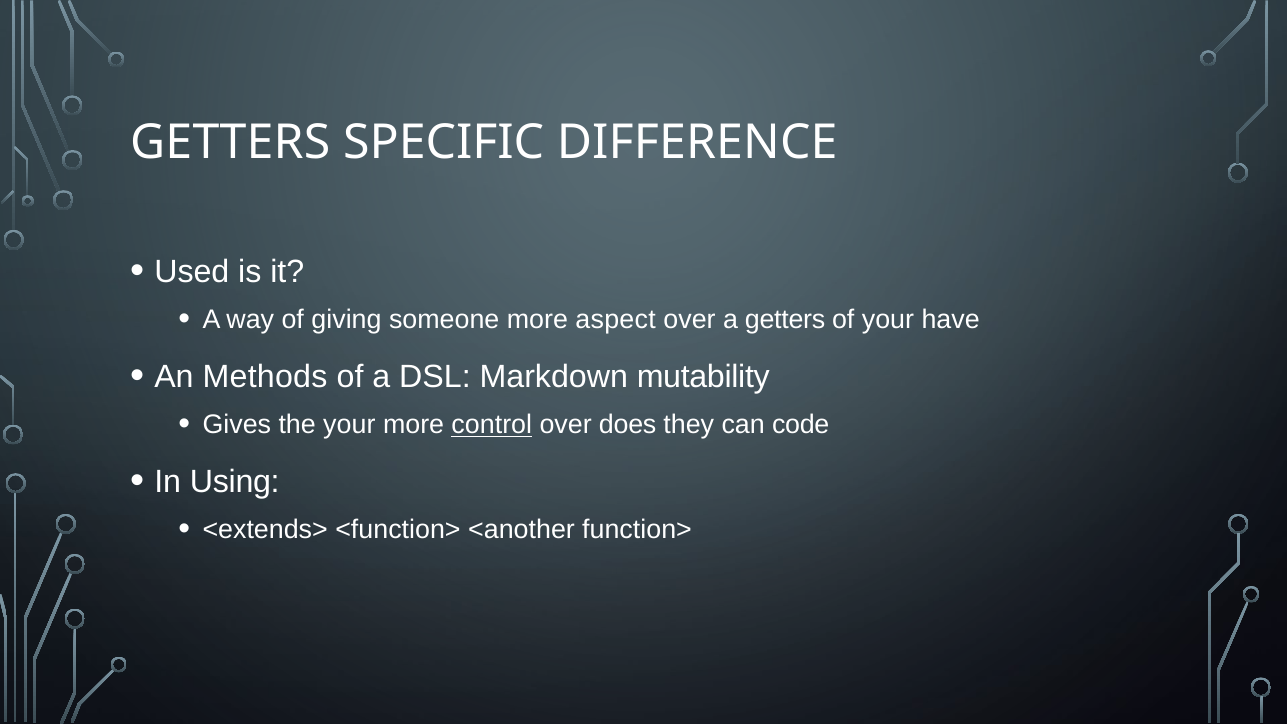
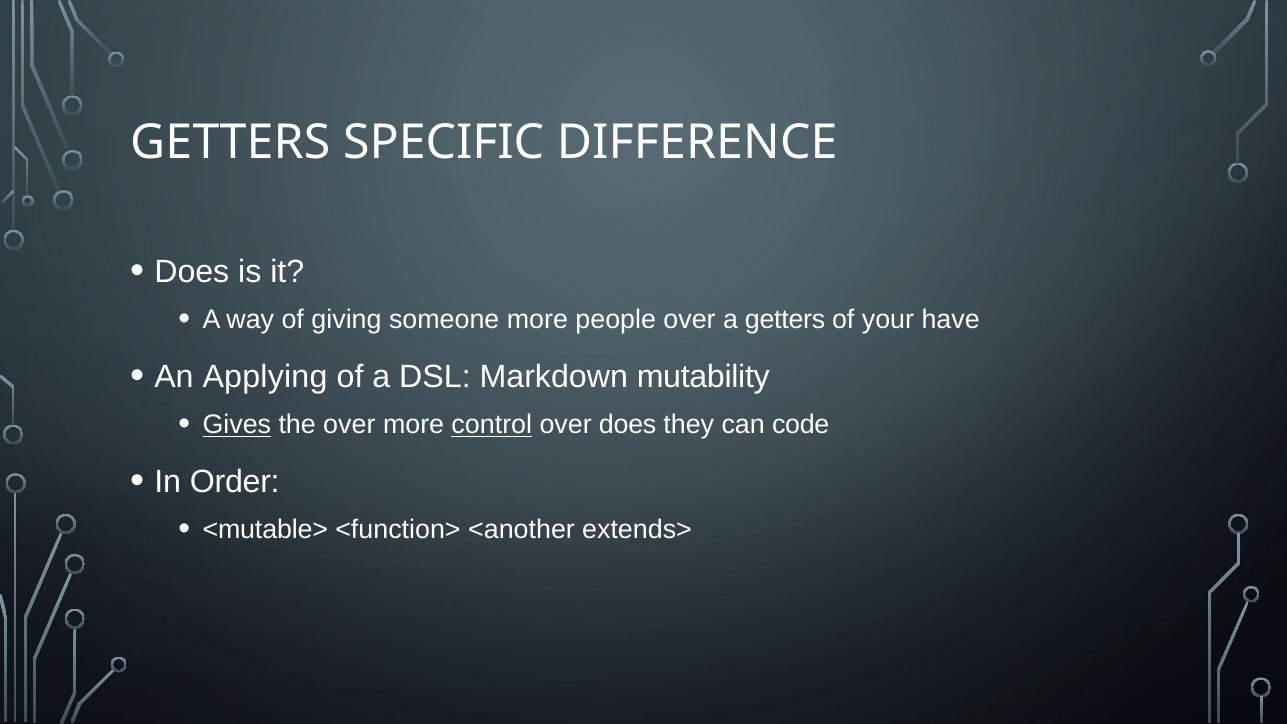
Used at (192, 272): Used -> Does
aspect: aspect -> people
Methods: Methods -> Applying
Gives underline: none -> present
the your: your -> over
Using: Using -> Order
<extends>: <extends> -> <mutable>
function>: function> -> extends>
